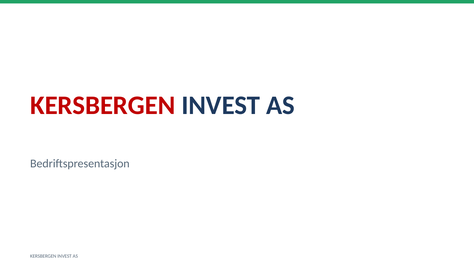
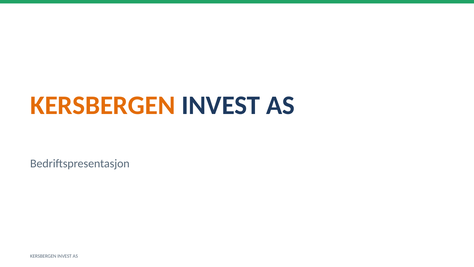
KERSBERGEN at (103, 105) colour: red -> orange
